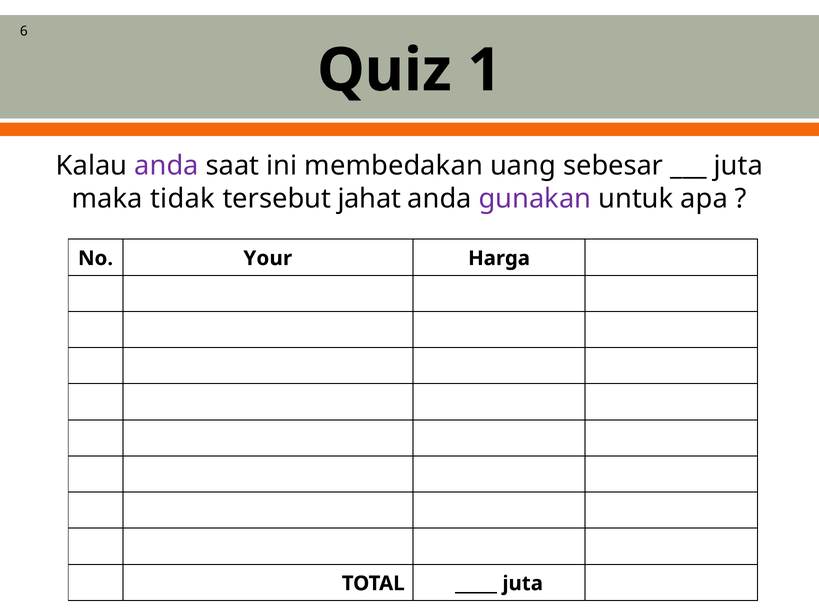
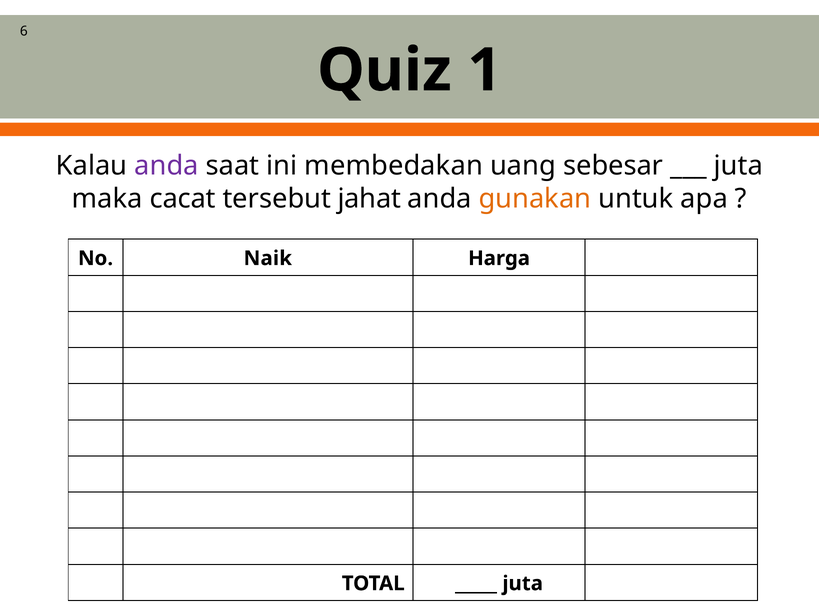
tidak: tidak -> cacat
gunakan colour: purple -> orange
Your: Your -> Naik
